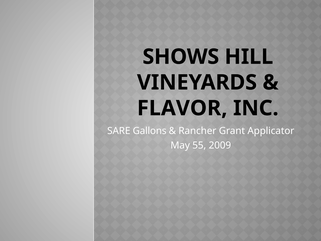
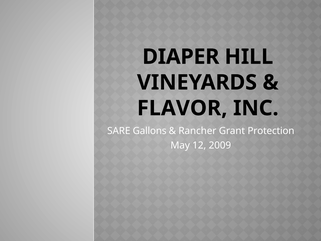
SHOWS: SHOWS -> DIAPER
Applicator: Applicator -> Protection
55: 55 -> 12
